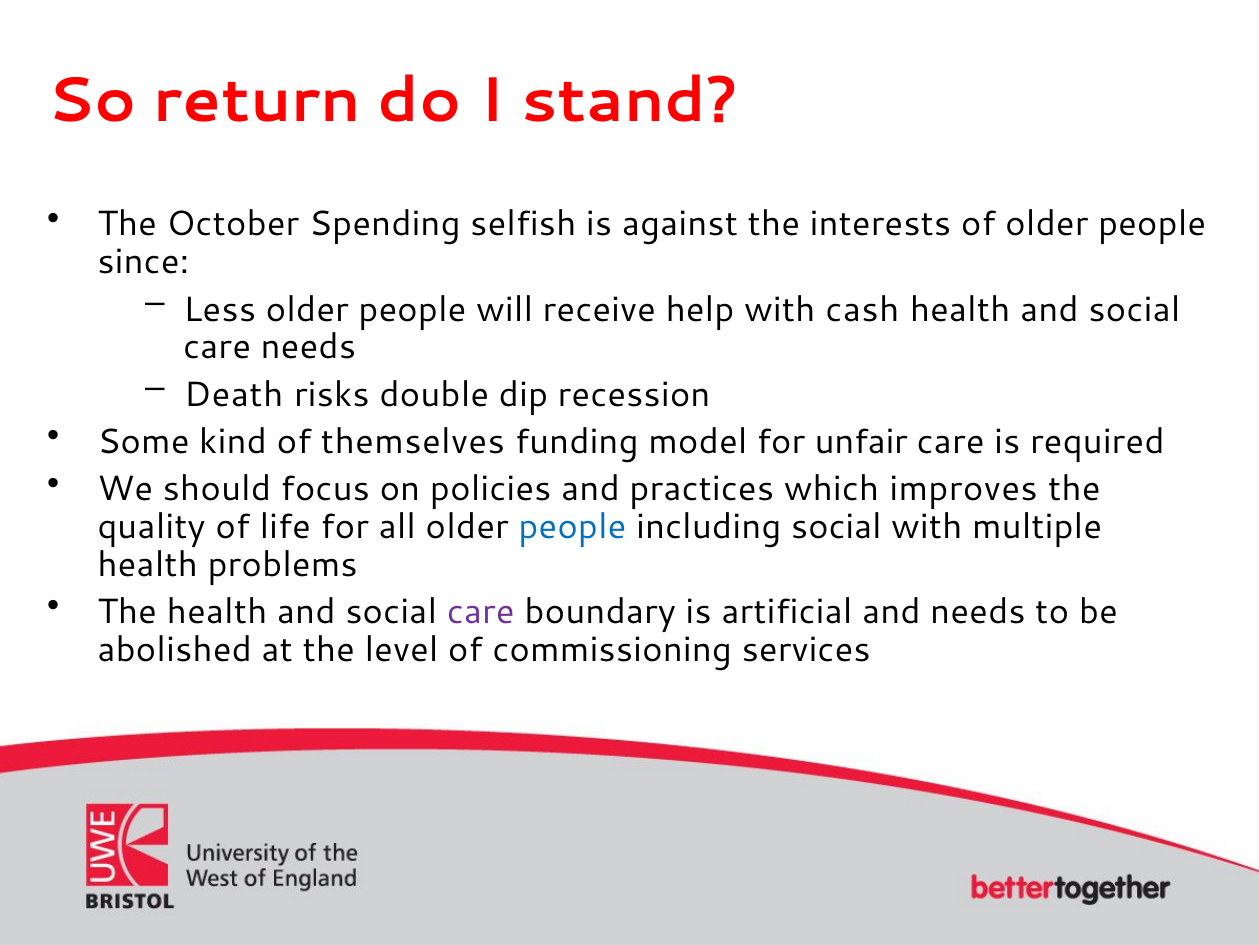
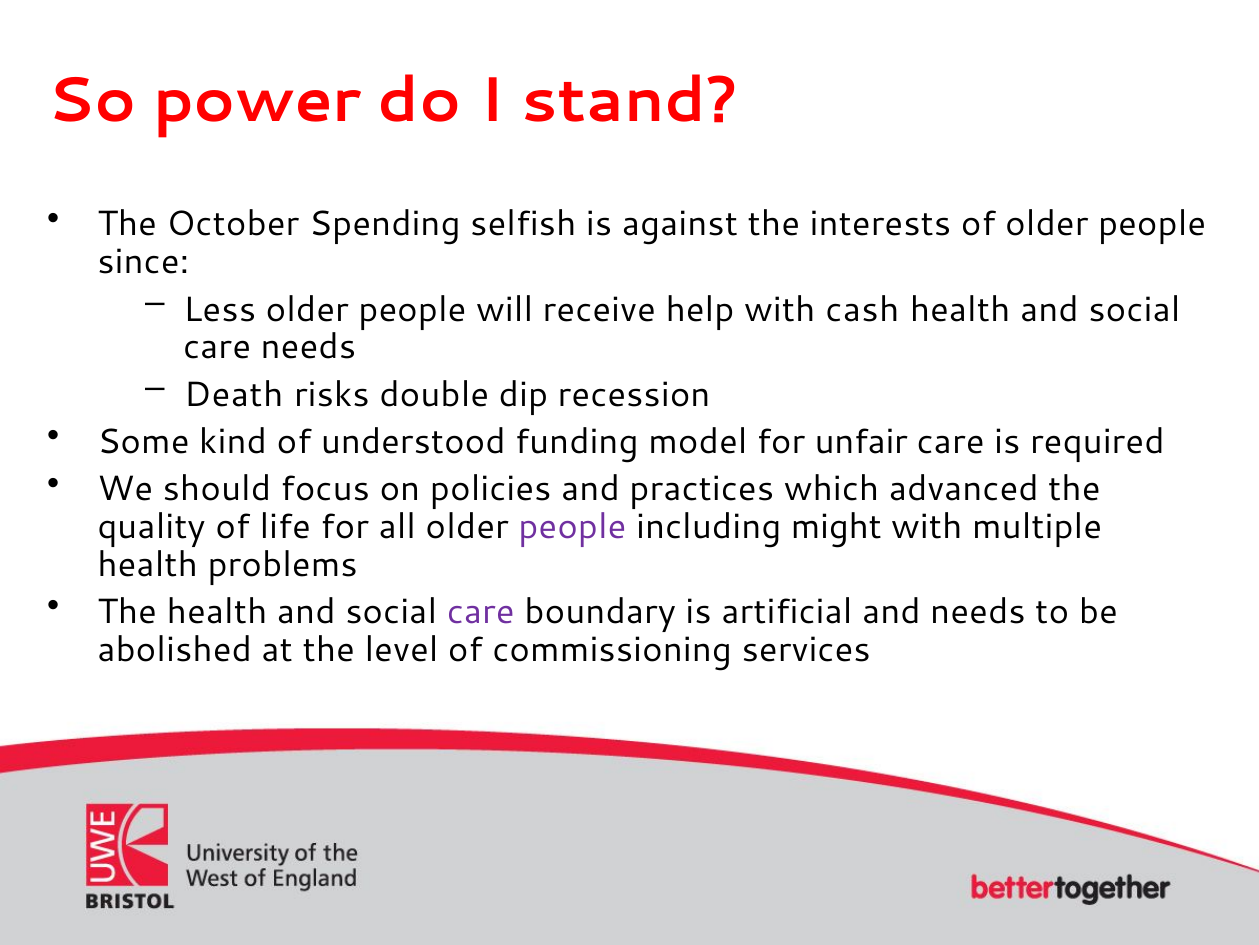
return: return -> power
themselves: themselves -> understood
improves: improves -> advanced
people at (572, 526) colour: blue -> purple
including social: social -> might
